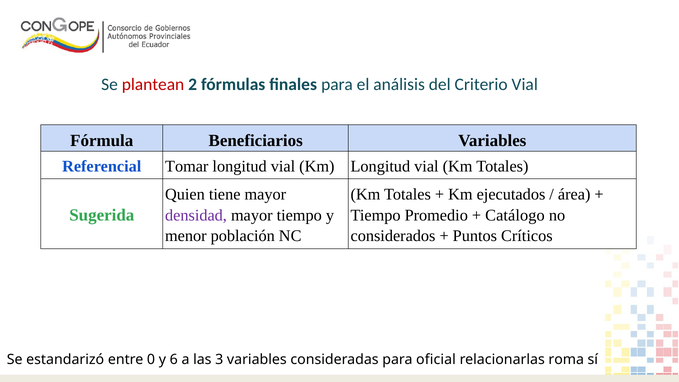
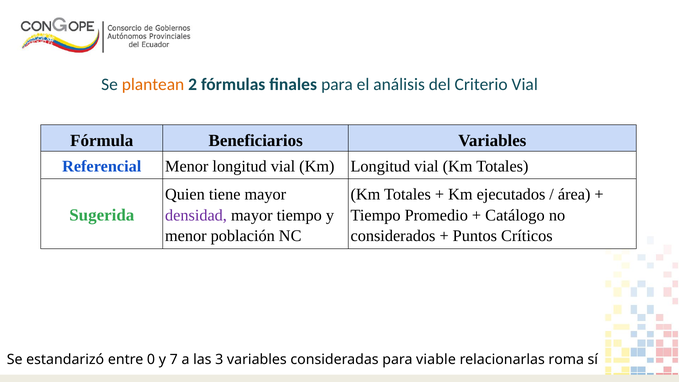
plantean colour: red -> orange
Referencial Tomar: Tomar -> Menor
6: 6 -> 7
oficial: oficial -> viable
